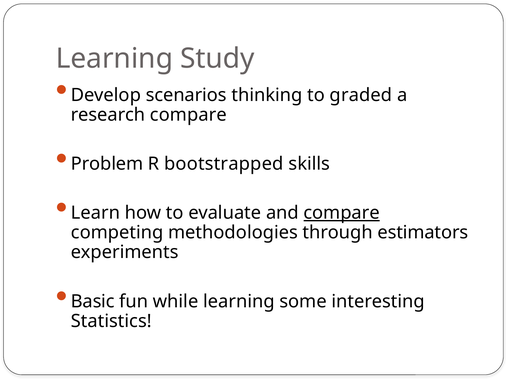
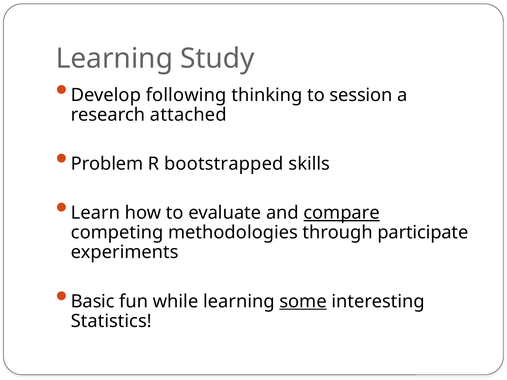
scenarios: scenarios -> following
graded: graded -> session
research compare: compare -> attached
estimators: estimators -> participate
some underline: none -> present
